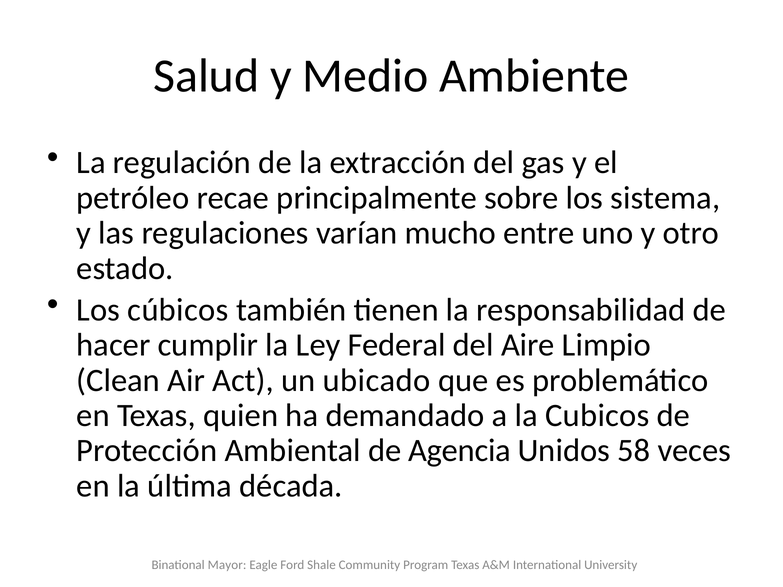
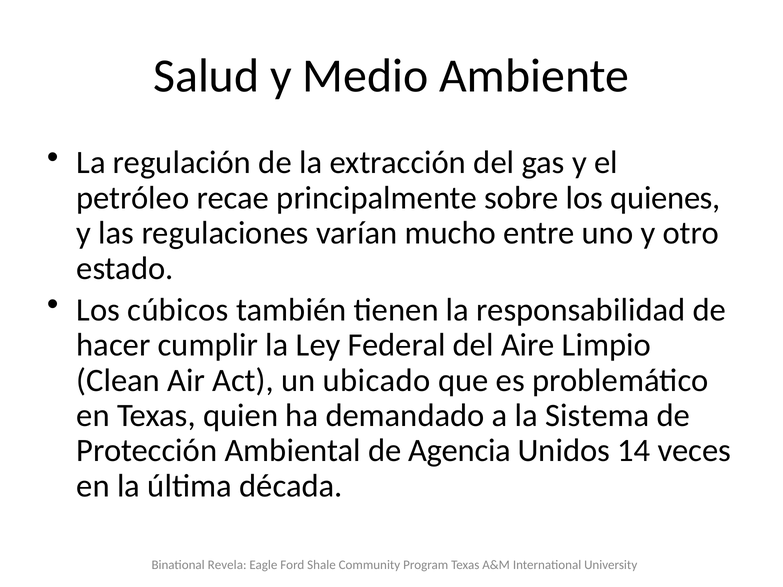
sistema: sistema -> quienes
Cubicos: Cubicos -> Sistema
58: 58 -> 14
Mayor: Mayor -> Revela
